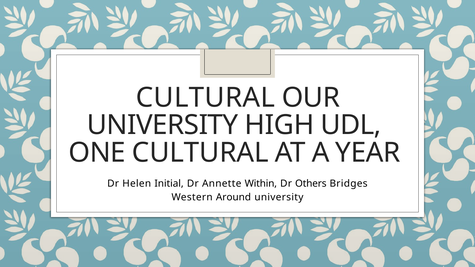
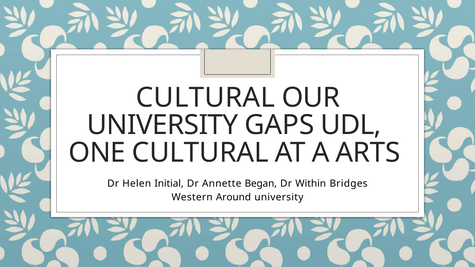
HIGH: HIGH -> GAPS
YEAR: YEAR -> ARTS
Within: Within -> Began
Others: Others -> Within
